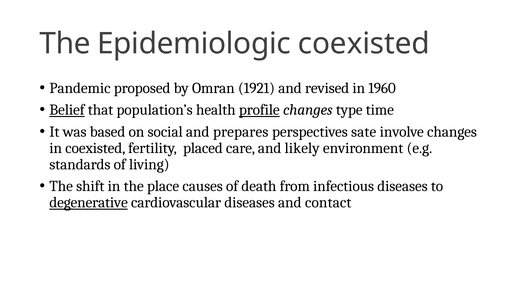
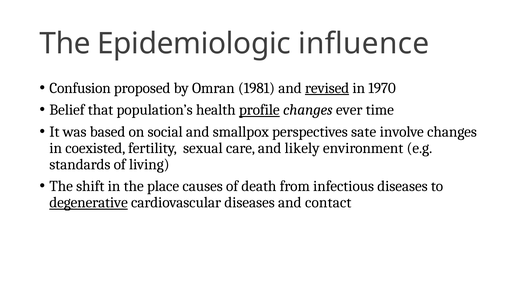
Epidemiologic coexisted: coexisted -> influence
Pandemic: Pandemic -> Confusion
1921: 1921 -> 1981
revised underline: none -> present
1960: 1960 -> 1970
Belief underline: present -> none
type: type -> ever
prepares: prepares -> smallpox
placed: placed -> sexual
